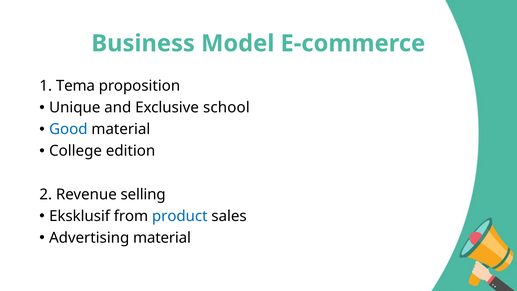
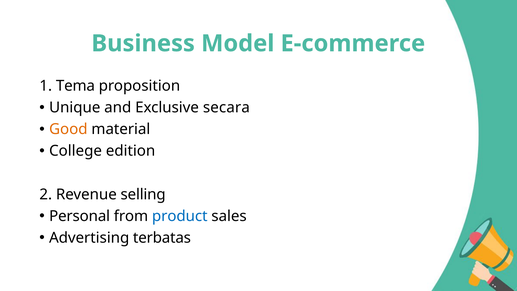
school: school -> secara
Good colour: blue -> orange
Eksklusif: Eksklusif -> Personal
Advertising material: material -> terbatas
